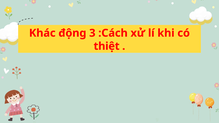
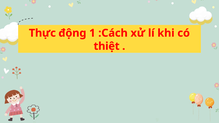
Khác: Khác -> Thực
3: 3 -> 1
